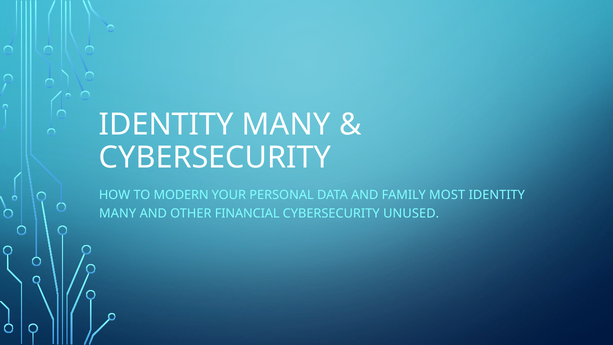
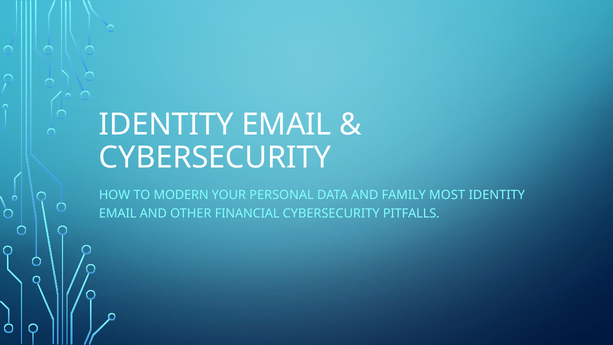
MANY at (286, 124): MANY -> EMAIL
MANY at (118, 213): MANY -> EMAIL
UNUSED: UNUSED -> PITFALLS
